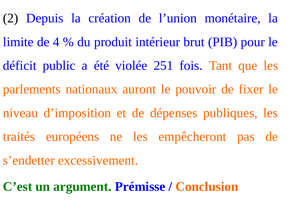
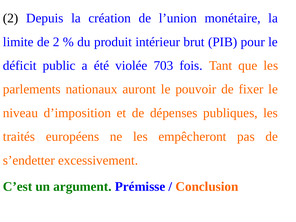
de 4: 4 -> 2
251: 251 -> 703
